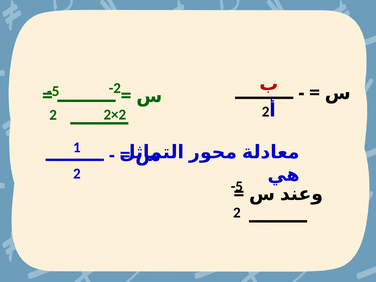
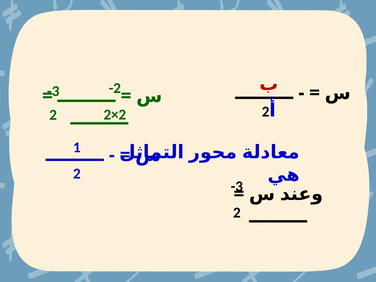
-5 at (53, 91): -5 -> -3
-5 at (237, 186): -5 -> -3
